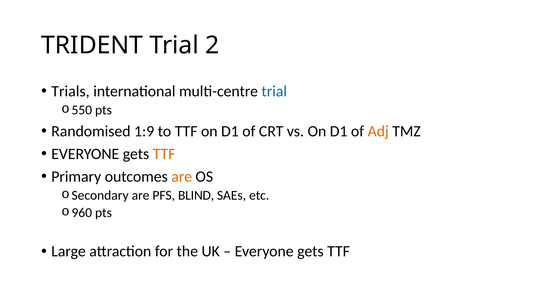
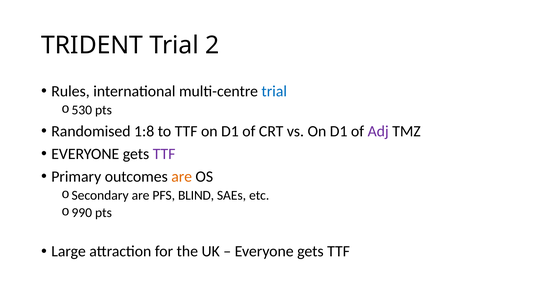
Trials: Trials -> Rules
550: 550 -> 530
1:9: 1:9 -> 1:8
Adj colour: orange -> purple
TTF at (164, 154) colour: orange -> purple
960: 960 -> 990
